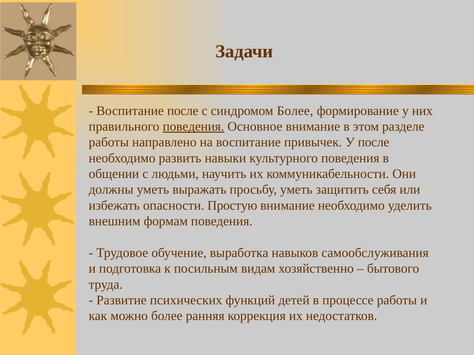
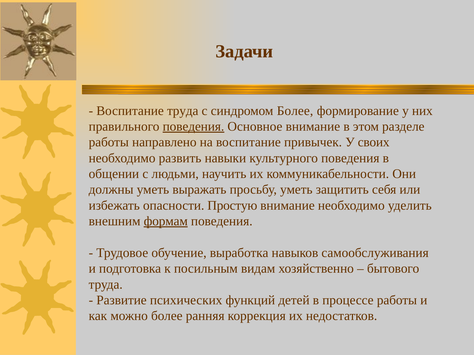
Воспитание после: после -> труда
У после: после -> своих
формам underline: none -> present
